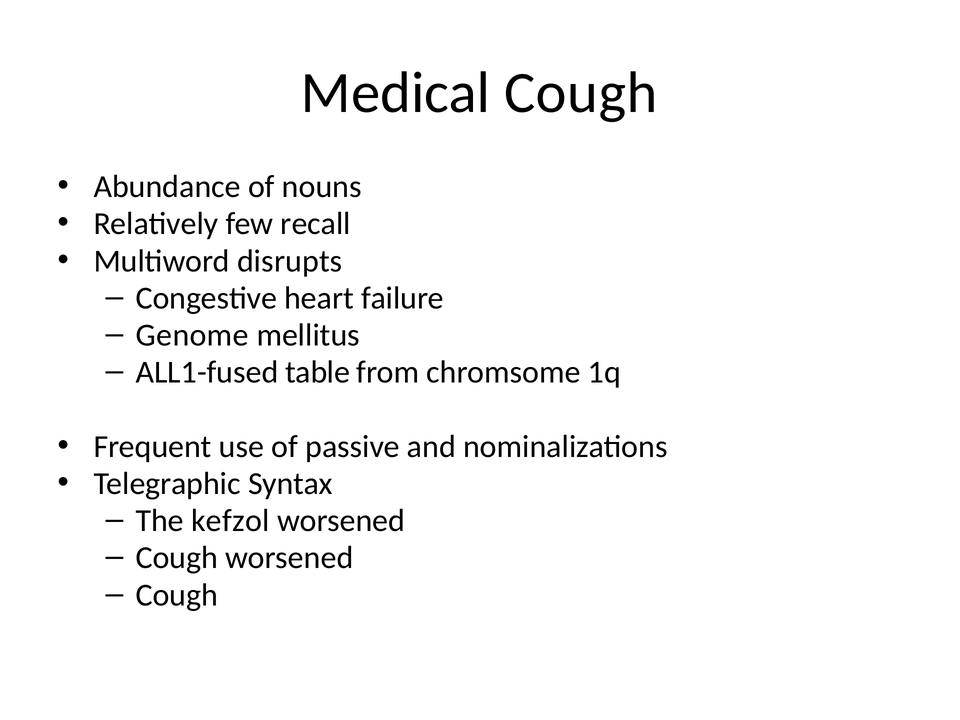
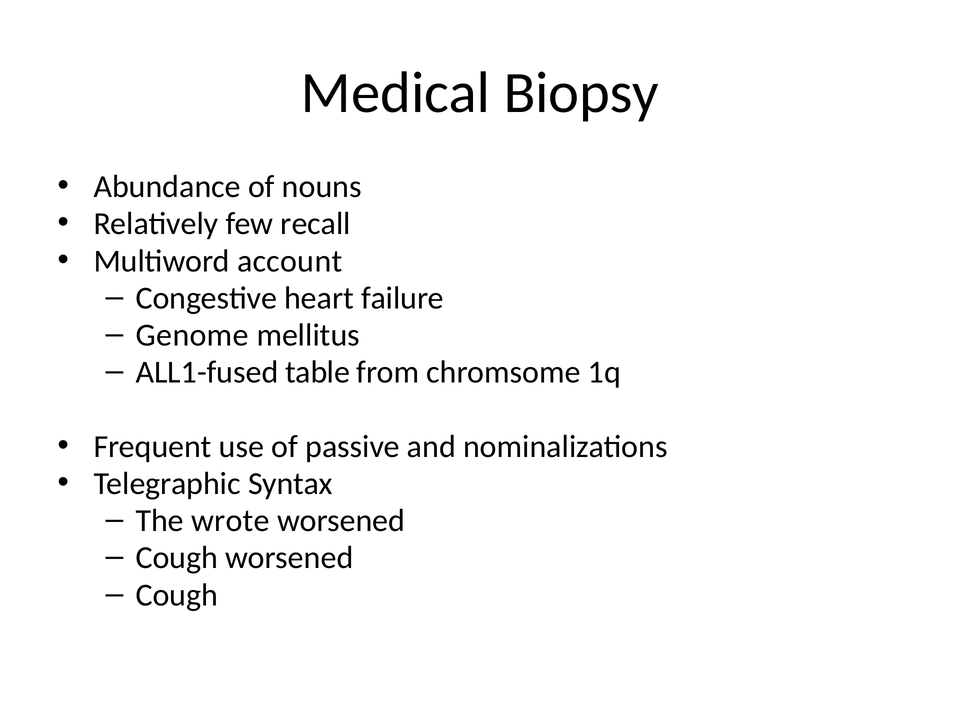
Medical Cough: Cough -> Biopsy
disrupts: disrupts -> account
kefzol: kefzol -> wrote
